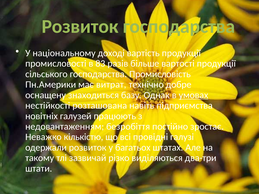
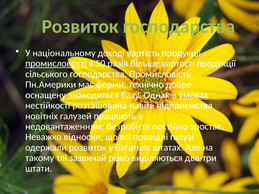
промисловості underline: none -> present
83: 83 -> 50
витрат: витрат -> ферми
кількістю: кількістю -> відносин
